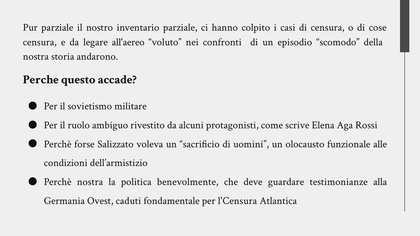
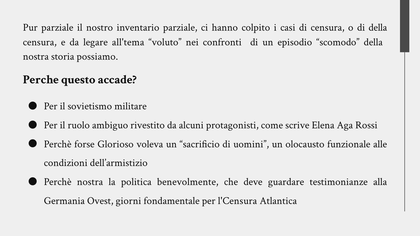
di cose: cose -> della
all'aereo: all'aereo -> all'tema
andarono: andarono -> possiamo
Salizzato: Salizzato -> Glorioso
caduti: caduti -> giorni
